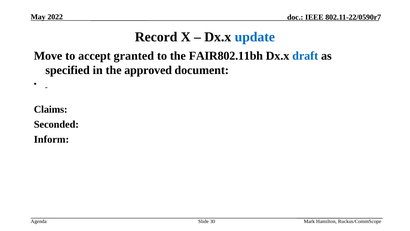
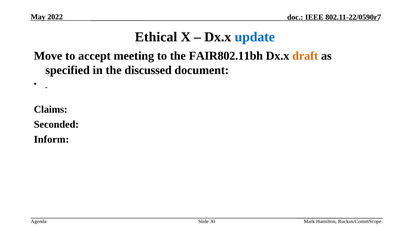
Record: Record -> Ethical
granted: granted -> meeting
draft colour: blue -> orange
approved: approved -> discussed
